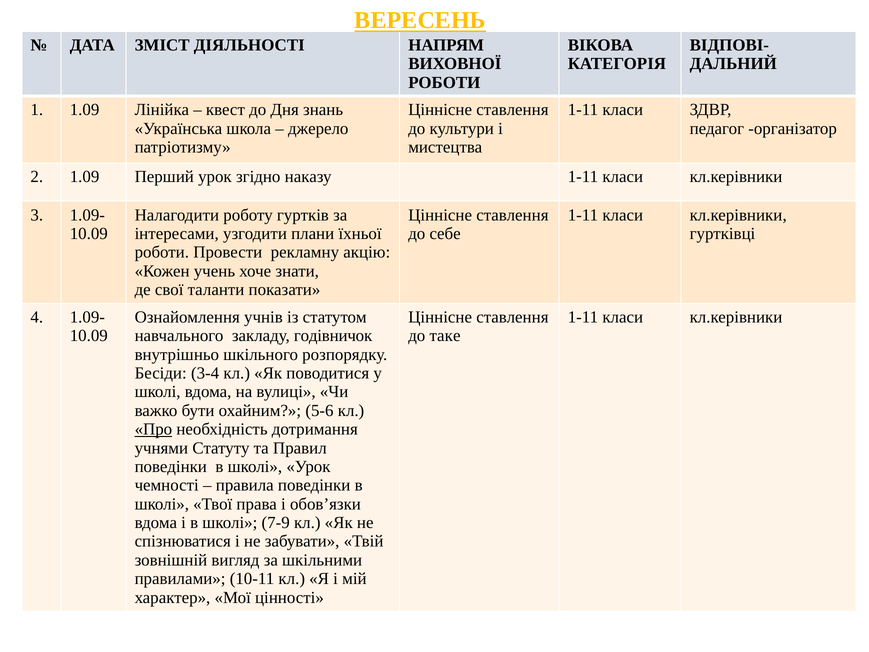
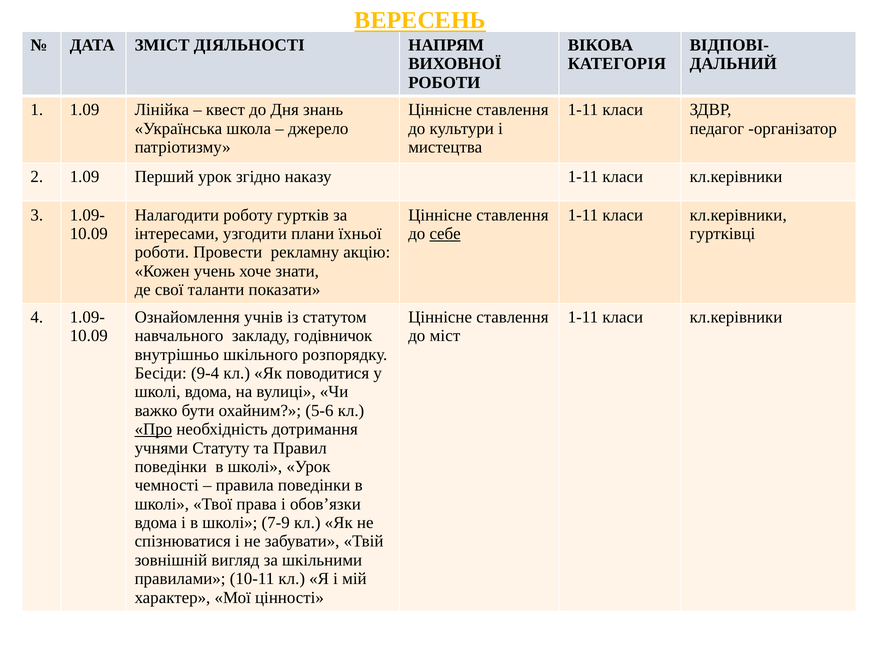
себе underline: none -> present
таке: таке -> міст
3-4: 3-4 -> 9-4
